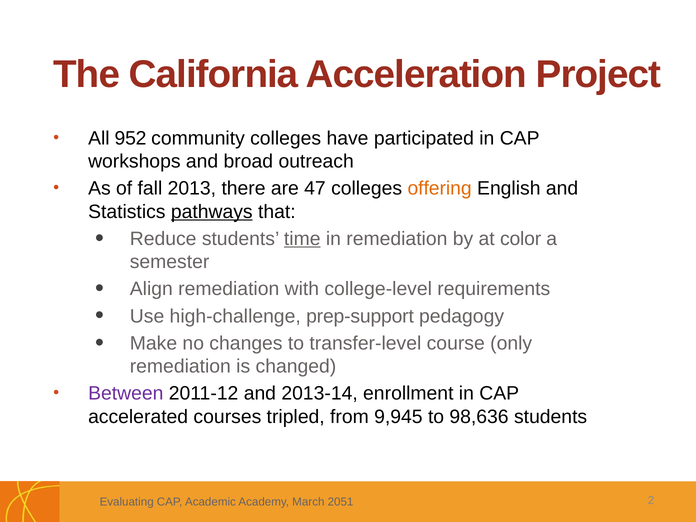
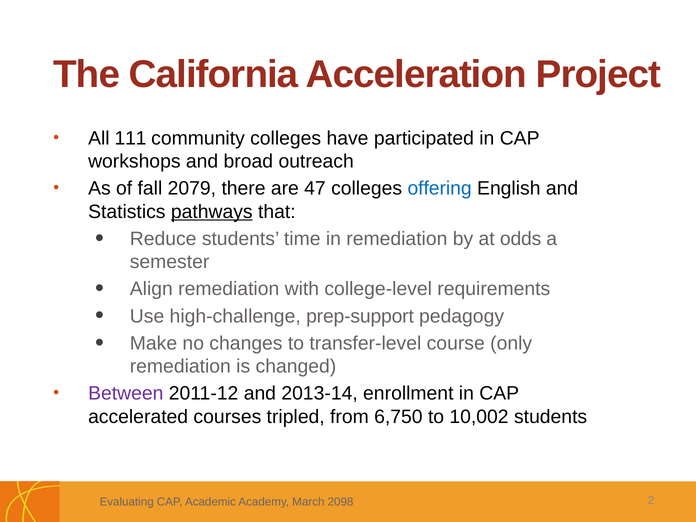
952: 952 -> 111
2013: 2013 -> 2079
offering colour: orange -> blue
time underline: present -> none
color: color -> odds
9,945: 9,945 -> 6,750
98,636: 98,636 -> 10,002
2051: 2051 -> 2098
